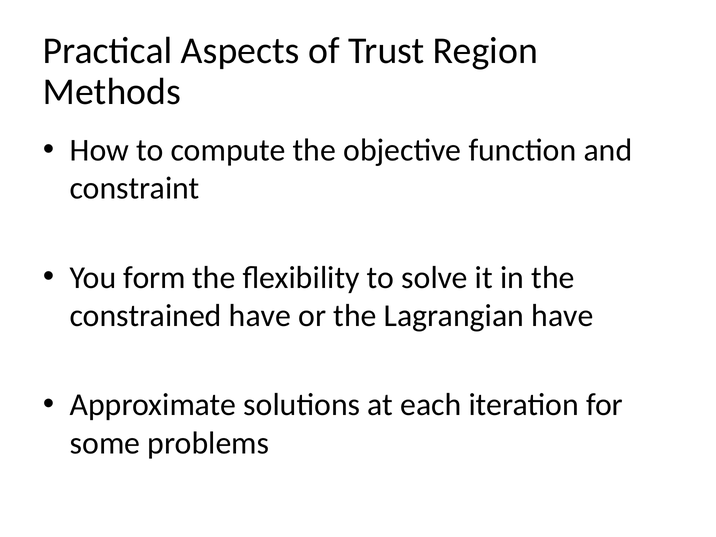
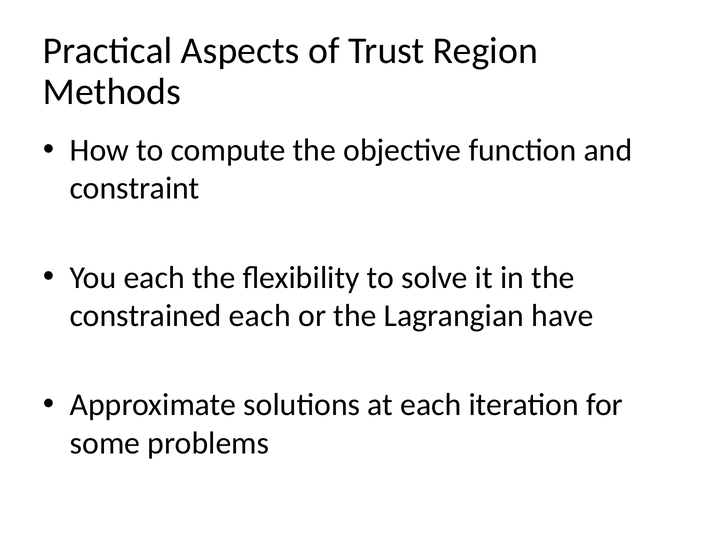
You form: form -> each
constrained have: have -> each
